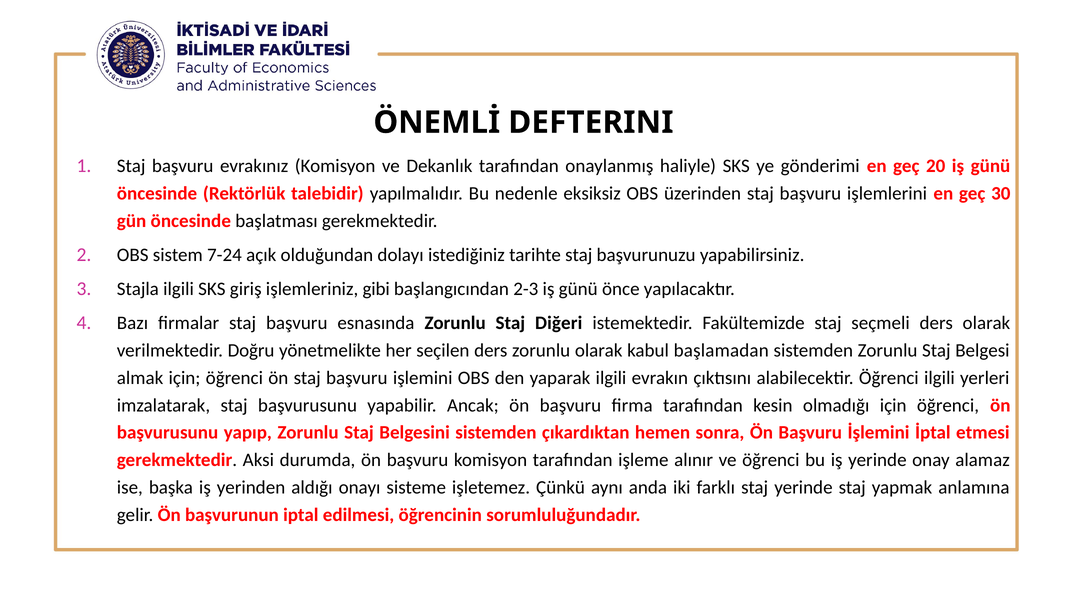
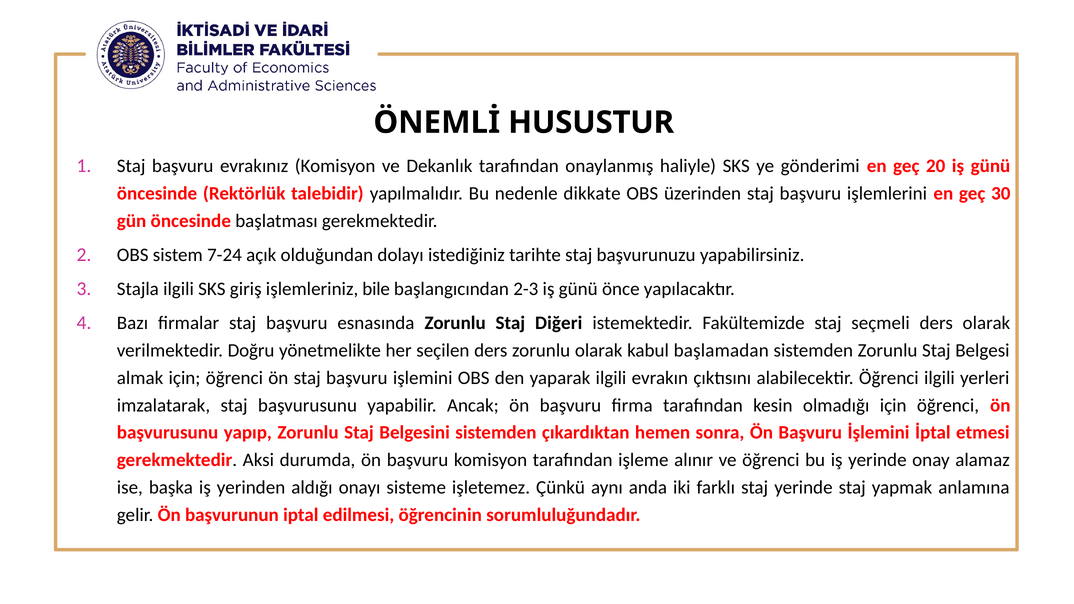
DEFTERINI: DEFTERINI -> HUSUSTUR
eksiksiz: eksiksiz -> dikkate
gibi: gibi -> bile
